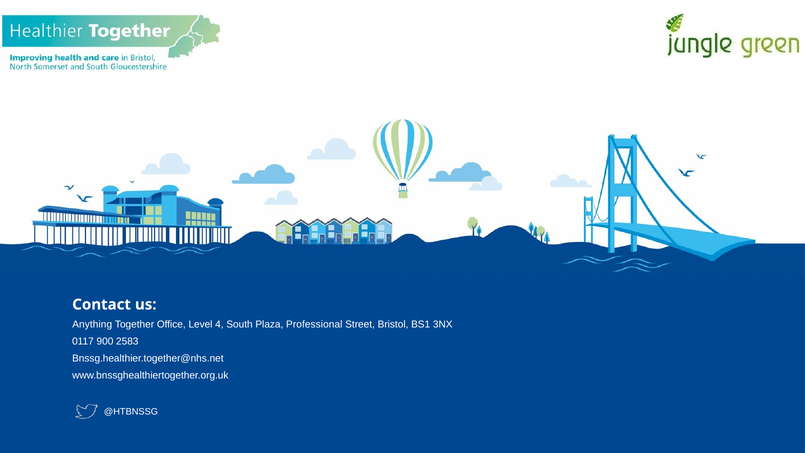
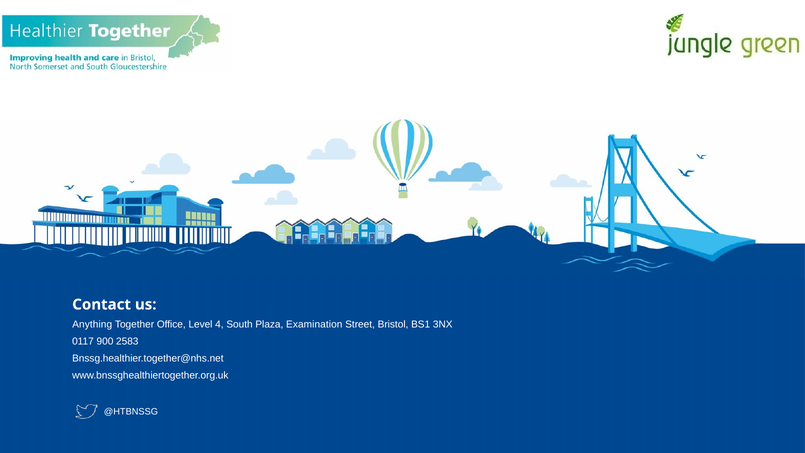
Professional: Professional -> Examination
